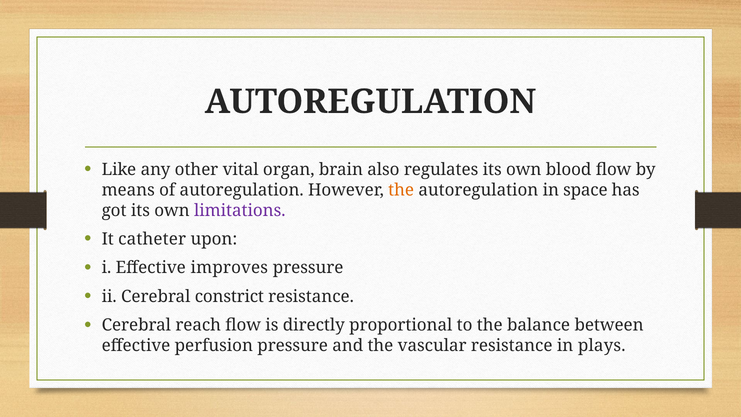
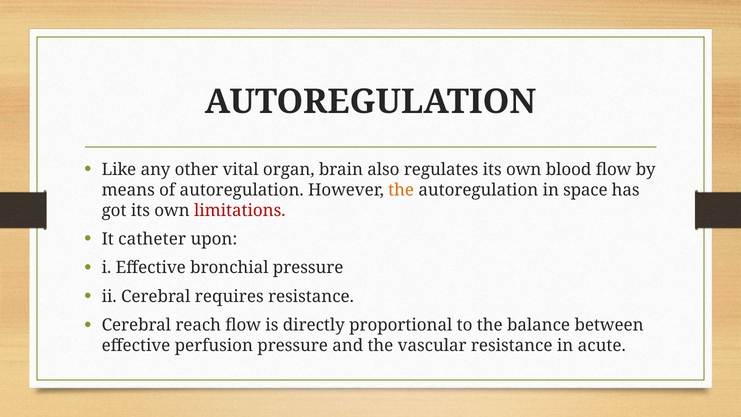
limitations colour: purple -> red
improves: improves -> bronchial
constrict: constrict -> requires
plays: plays -> acute
